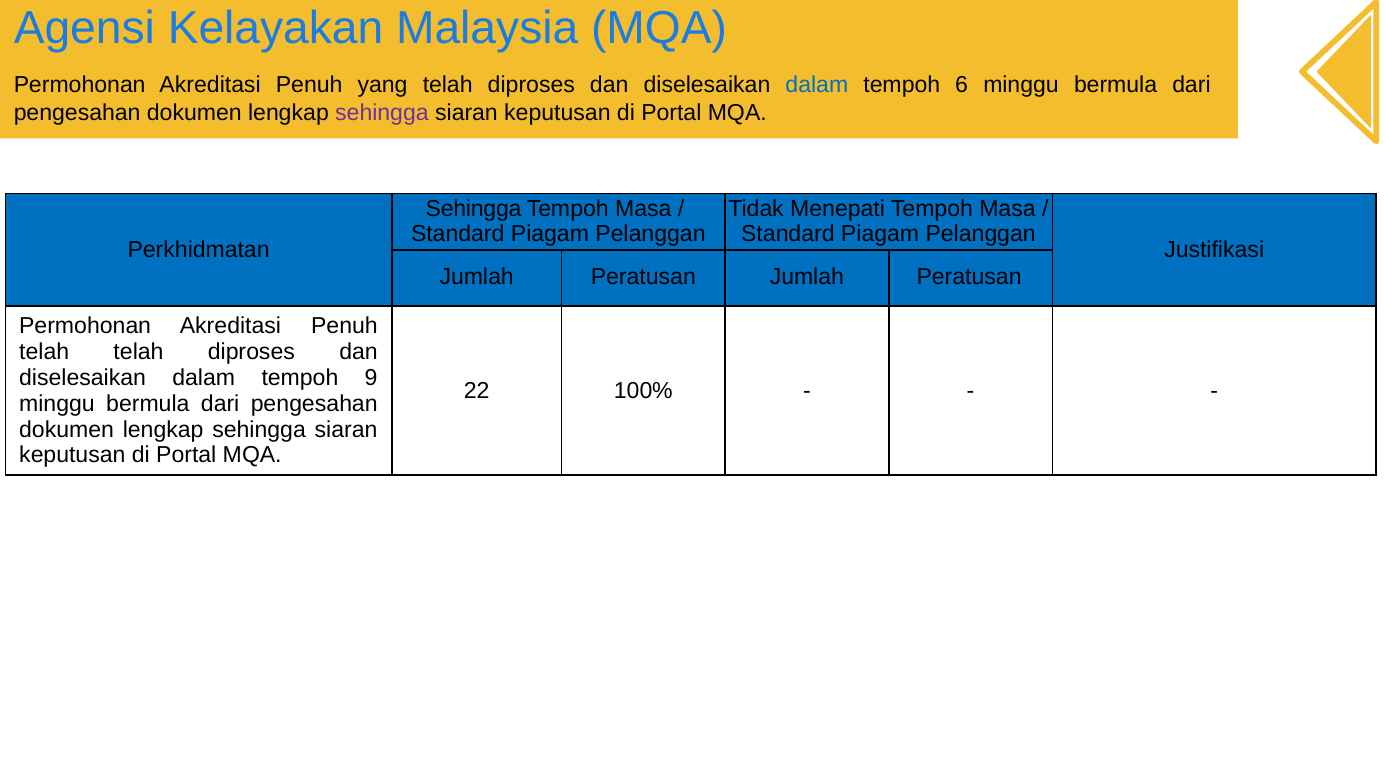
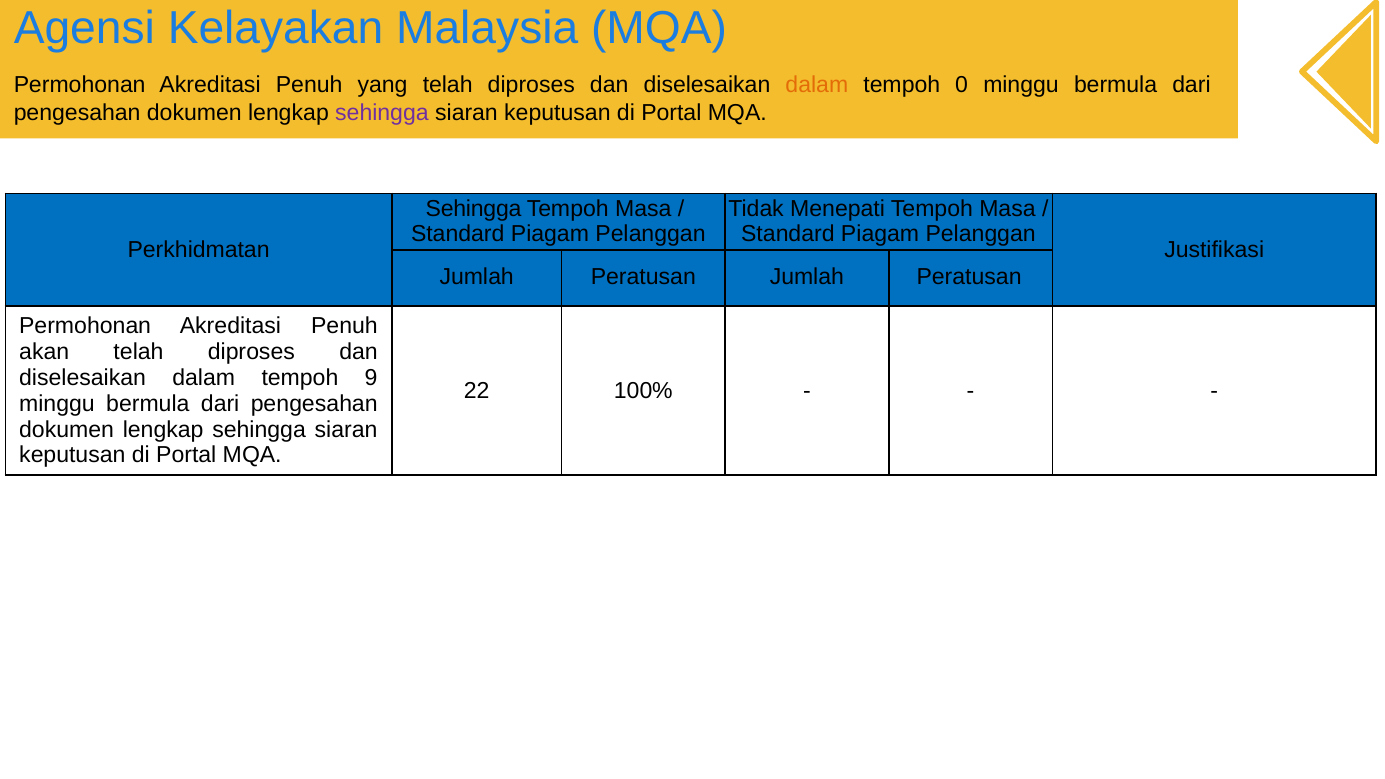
dalam at (817, 85) colour: blue -> orange
6: 6 -> 0
telah at (44, 352): telah -> akan
